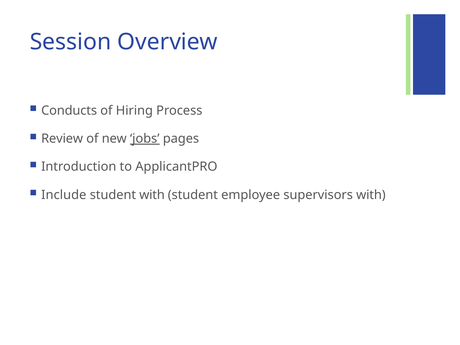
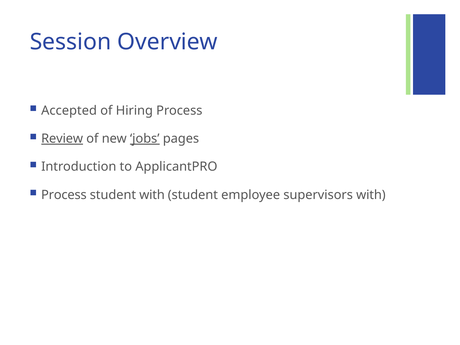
Conducts: Conducts -> Accepted
Review underline: none -> present
Include at (64, 195): Include -> Process
